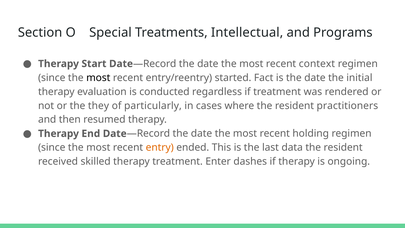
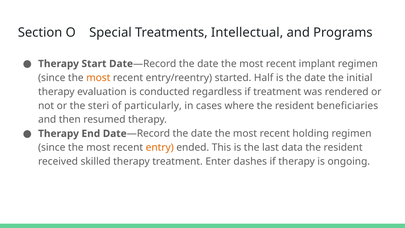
context: context -> implant
most at (98, 78) colour: black -> orange
Fact: Fact -> Half
they: they -> steri
practitioners: practitioners -> beneficiaries
